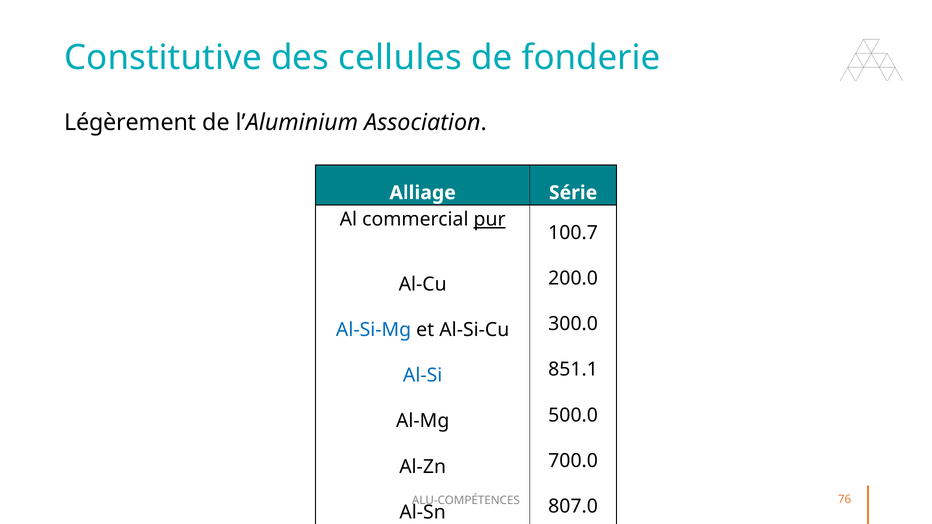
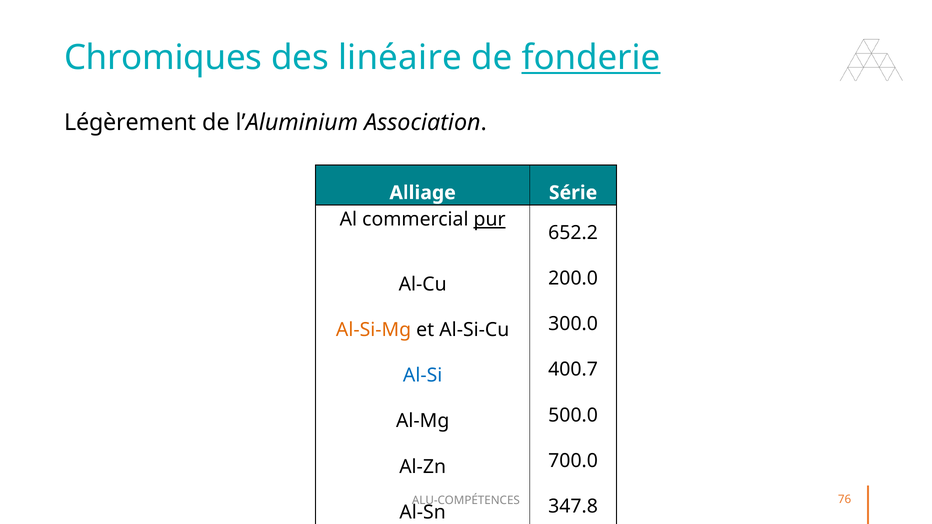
Constitutive: Constitutive -> Chromiques
cellules: cellules -> linéaire
fonderie underline: none -> present
100.7: 100.7 -> 652.2
Al-Si-Mg colour: blue -> orange
851.1: 851.1 -> 400.7
807.0: 807.0 -> 347.8
